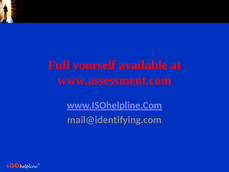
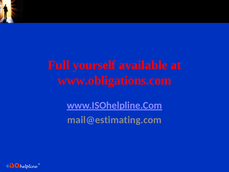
www.assessment.com: www.assessment.com -> www.obligations.com
mail@identifying.com: mail@identifying.com -> mail@estimating.com
